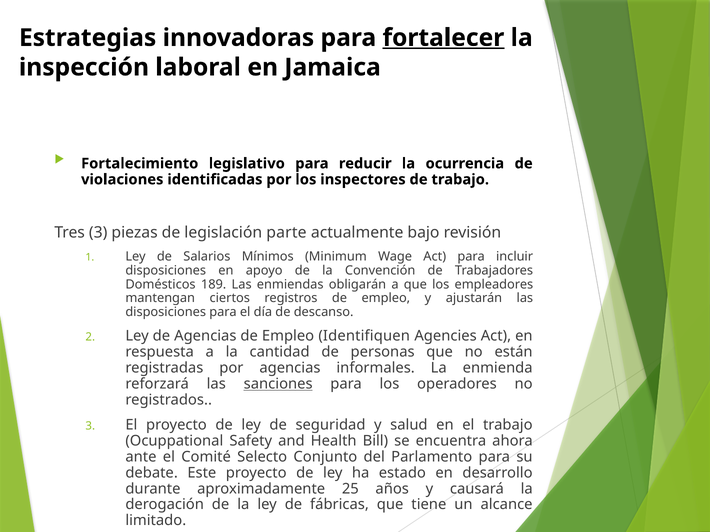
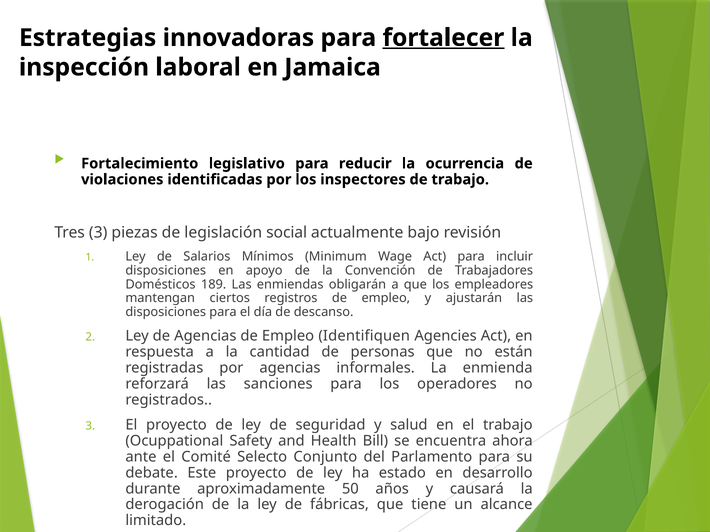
parte: parte -> social
sanciones underline: present -> none
25: 25 -> 50
